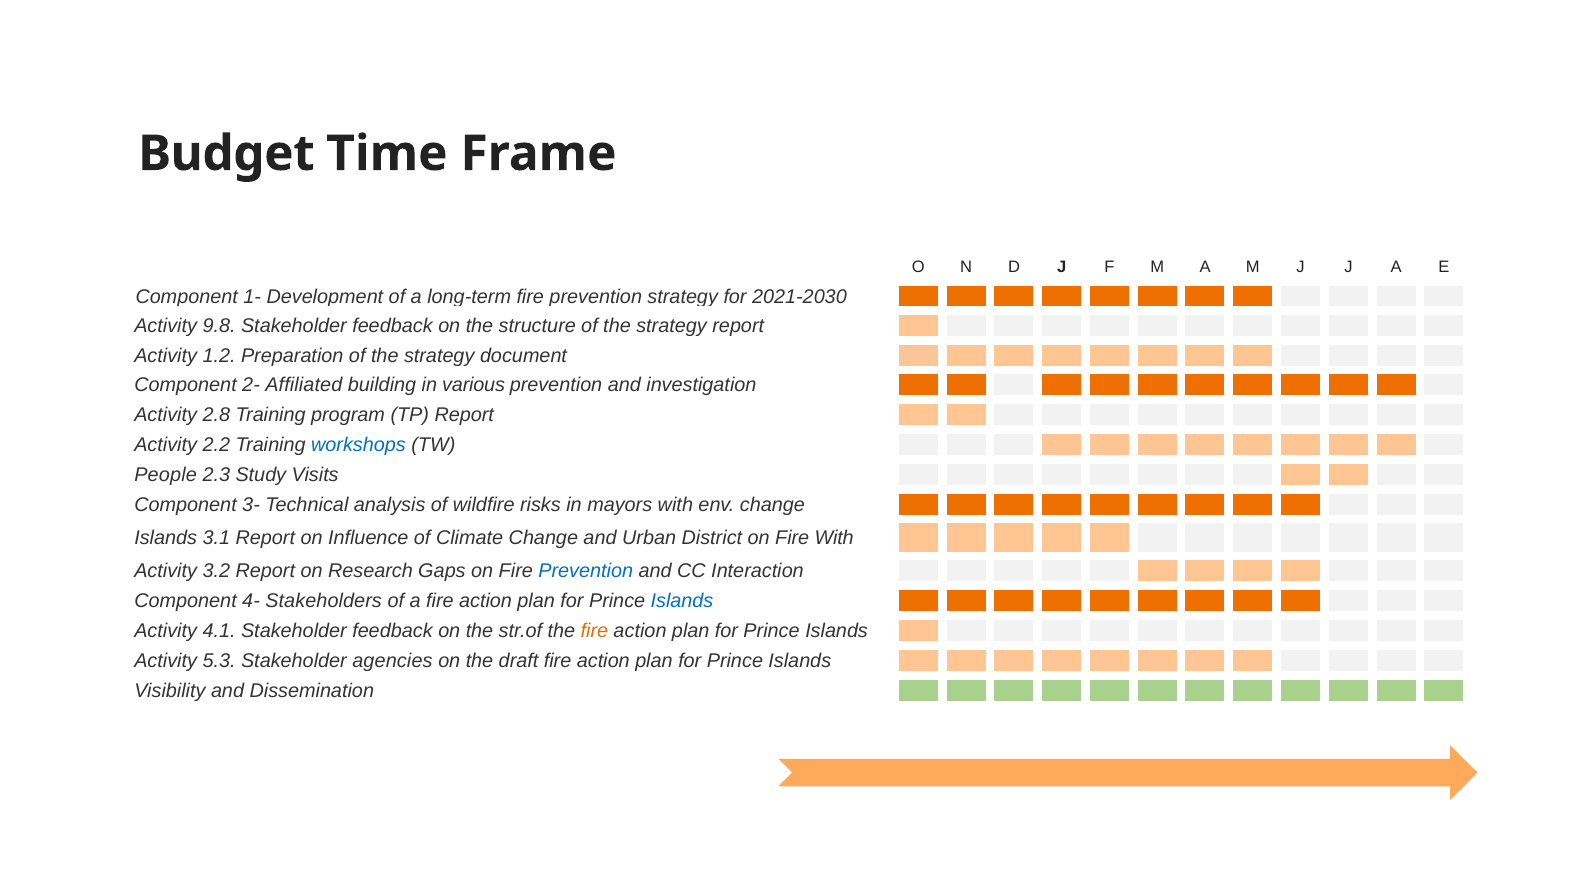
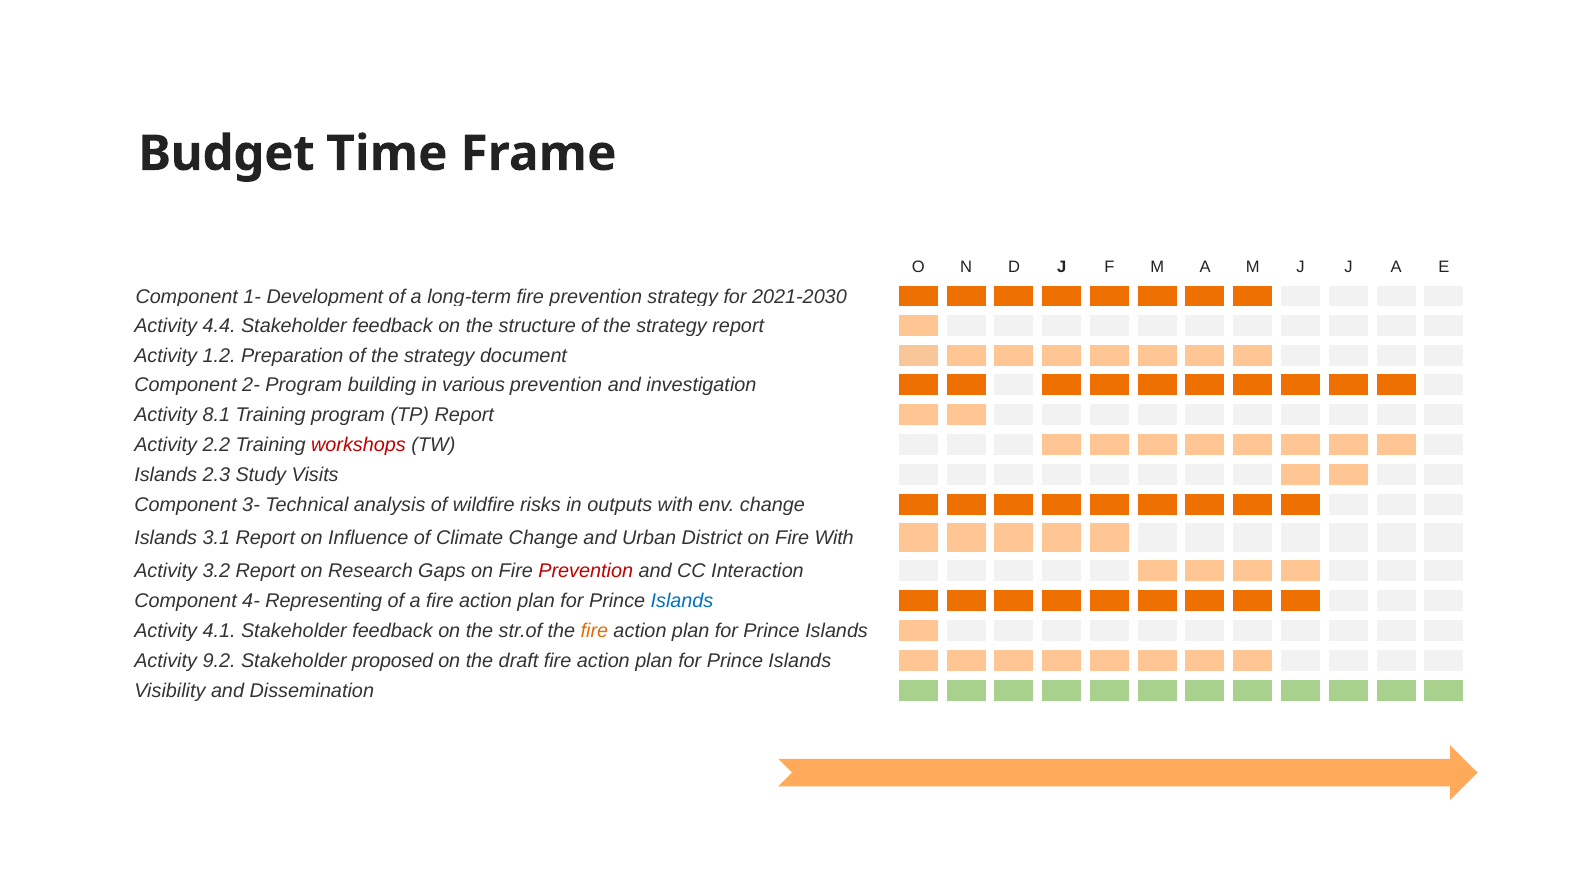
9.8: 9.8 -> 4.4
2- Affiliated: Affiliated -> Program
2.8: 2.8 -> 8.1
workshops colour: blue -> red
People at (166, 475): People -> Islands
mayors: mayors -> outputs
Prevention at (586, 571) colour: blue -> red
Stakeholders: Stakeholders -> Representing
5.3: 5.3 -> 9.2
agencies: agencies -> proposed
